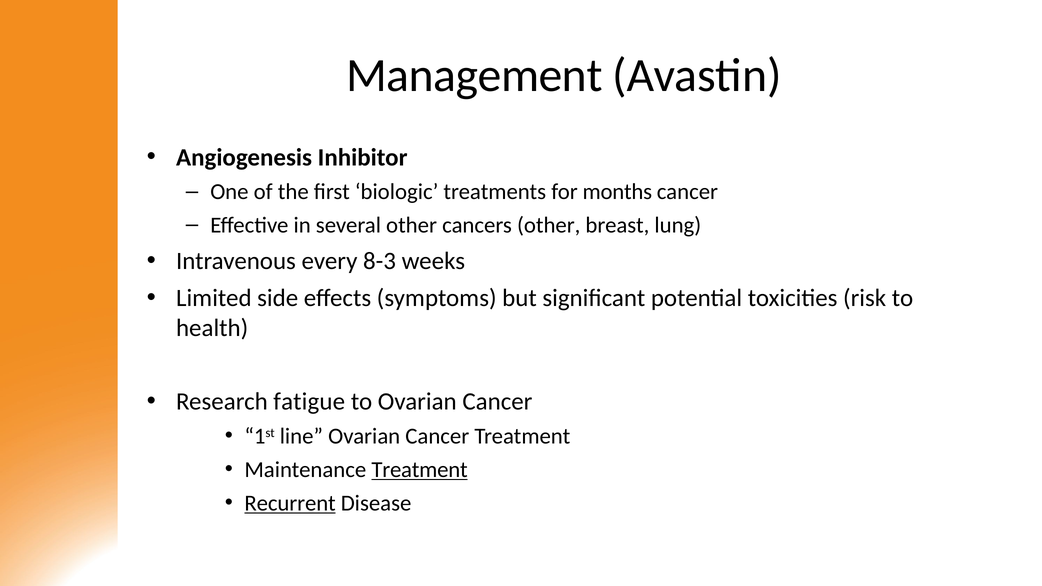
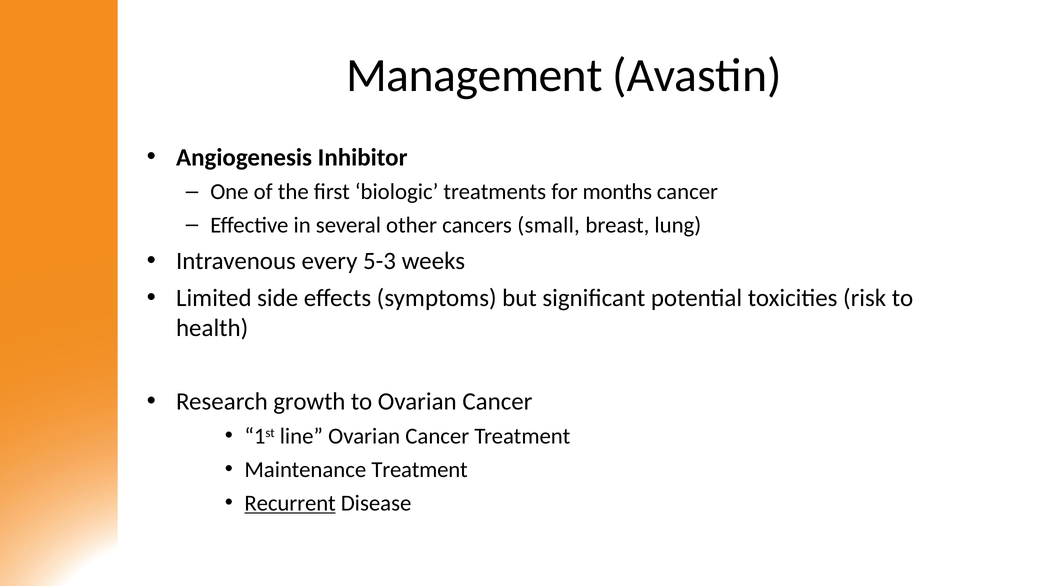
cancers other: other -> small
8-3: 8-3 -> 5-3
fatigue: fatigue -> growth
Treatment at (420, 470) underline: present -> none
